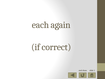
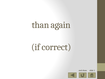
each: each -> than
